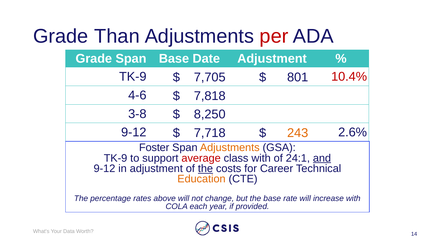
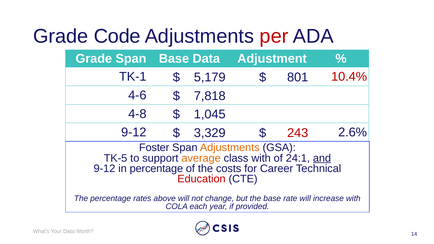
Than: Than -> Code
Base Date: Date -> Data
TK-9 at (133, 77): TK-9 -> TK-1
7,705: 7,705 -> 5,179
3-8: 3-8 -> 4-8
8,250: 8,250 -> 1,045
7,718: 7,718 -> 3,329
243 colour: orange -> red
TK-9 at (116, 158): TK-9 -> TK-5
average colour: red -> orange
in adjustment: adjustment -> percentage
the at (205, 169) underline: present -> none
Education colour: orange -> red
